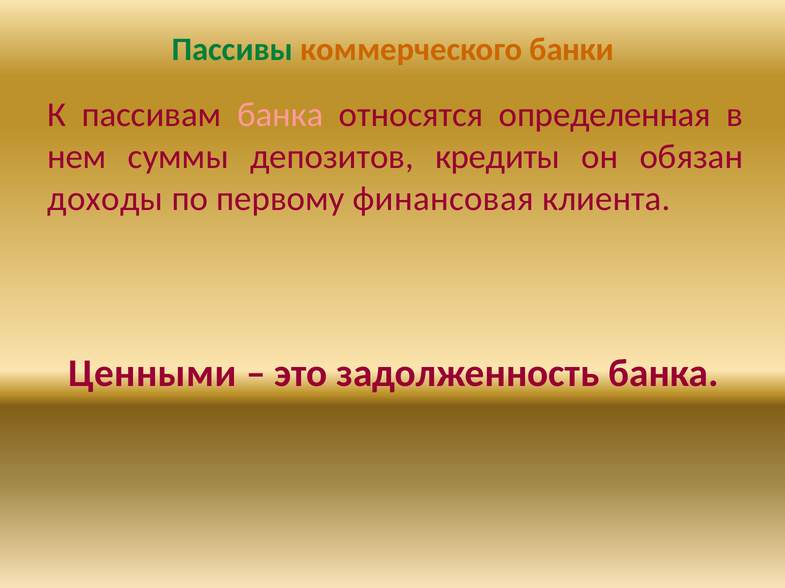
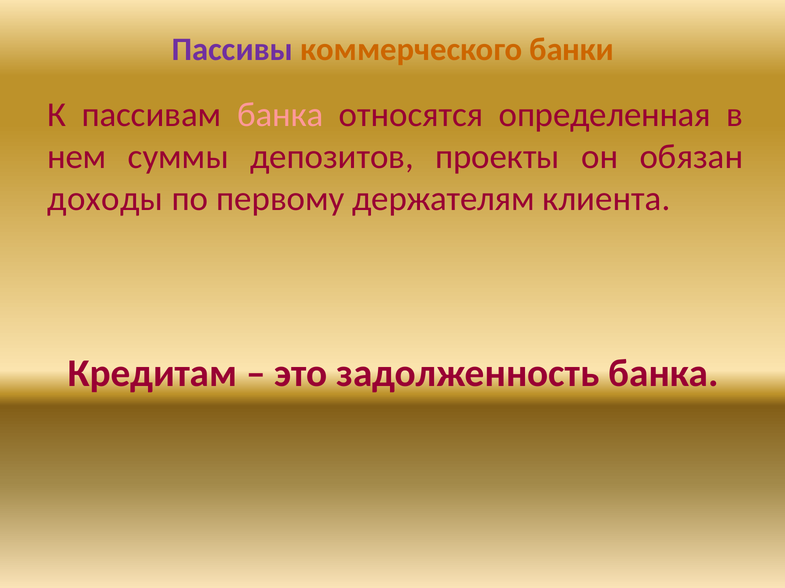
Пассивы colour: green -> purple
кредиты: кредиты -> проекты
финансовая: финансовая -> держателям
Ценными: Ценными -> Кредитам
